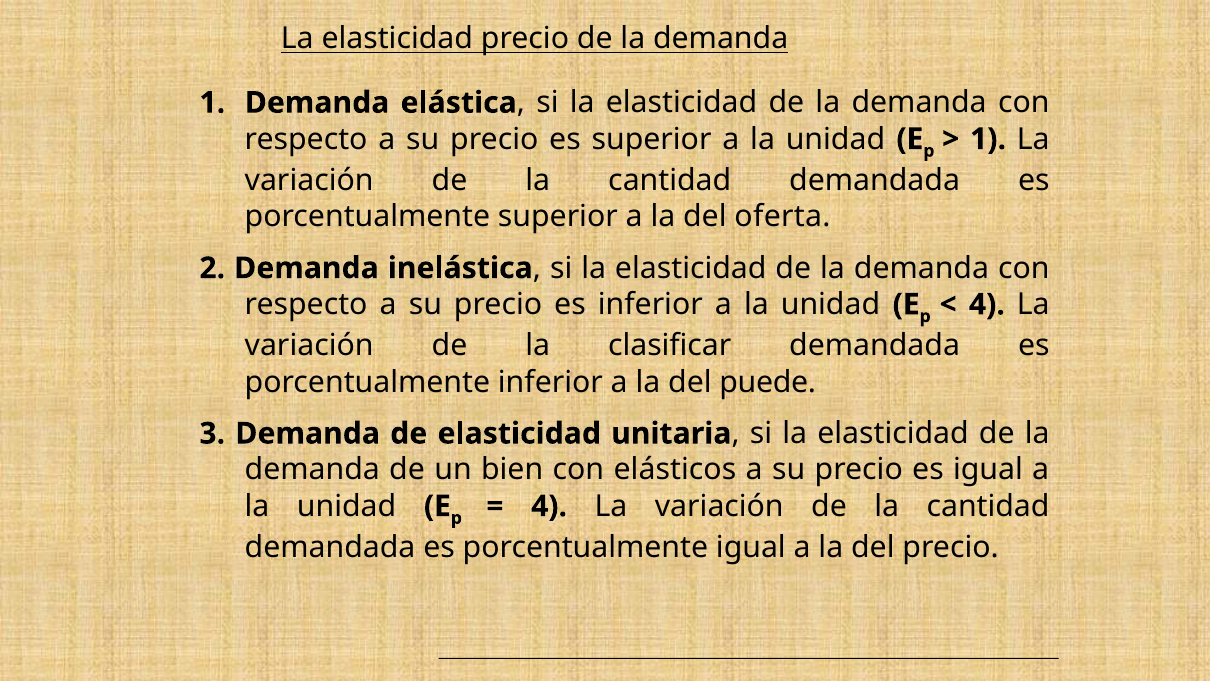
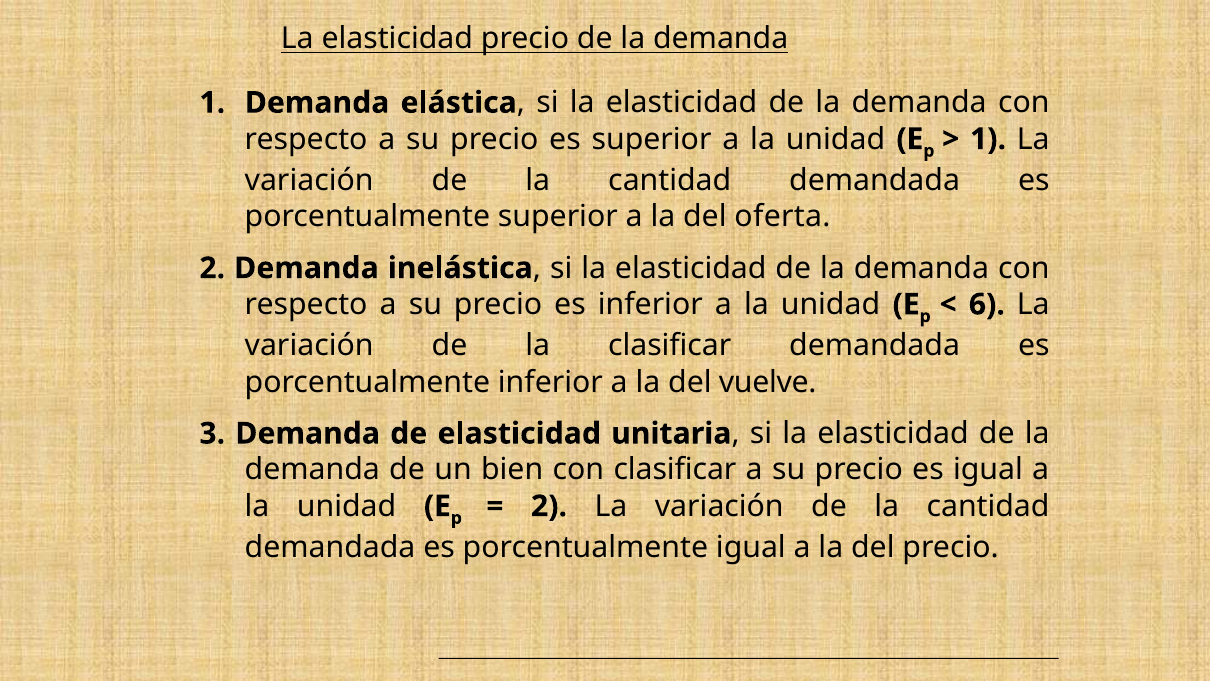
4 at (987, 304): 4 -> 6
puede: puede -> vuelve
con elásticos: elásticos -> clasificar
4 at (549, 506): 4 -> 2
